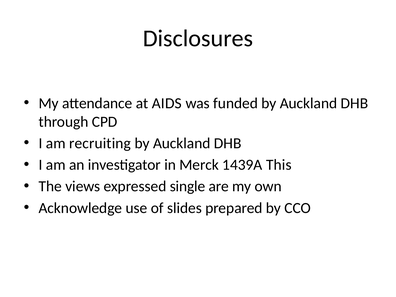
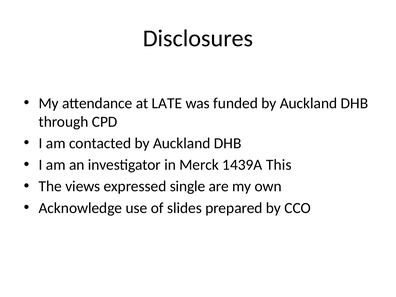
AIDS: AIDS -> LATE
recruiting: recruiting -> contacted
